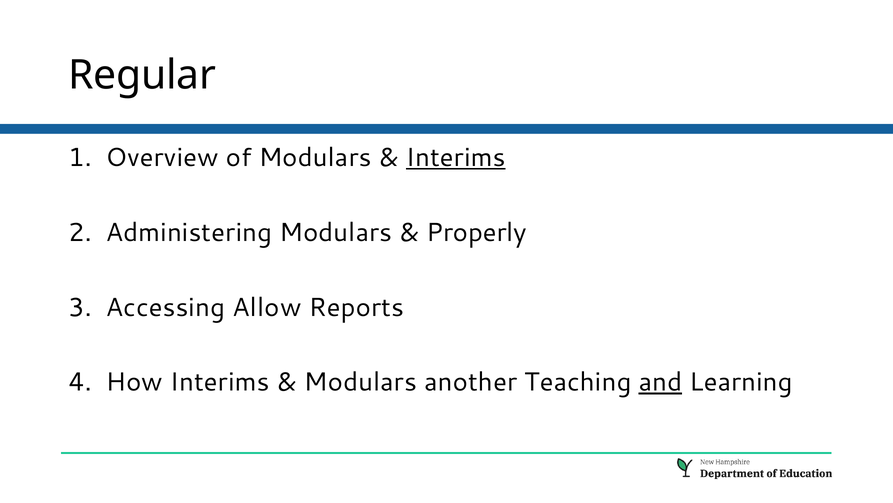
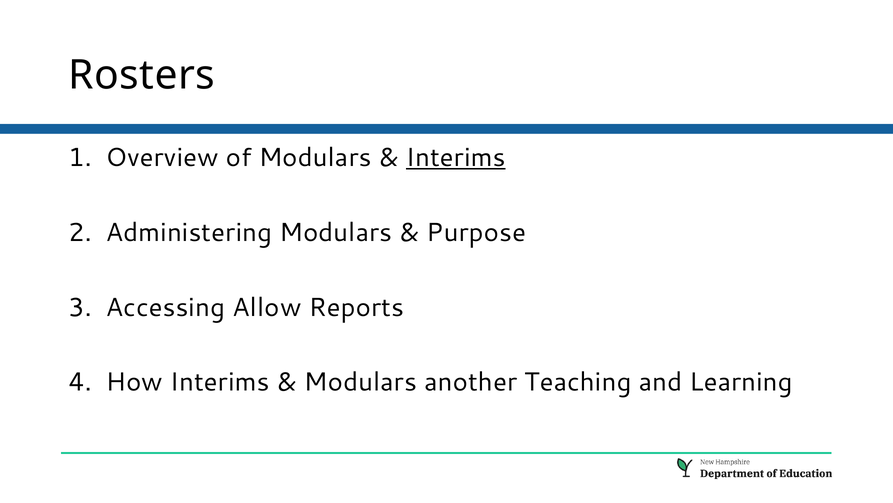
Regular: Regular -> Rosters
Properly: Properly -> Purpose
and underline: present -> none
